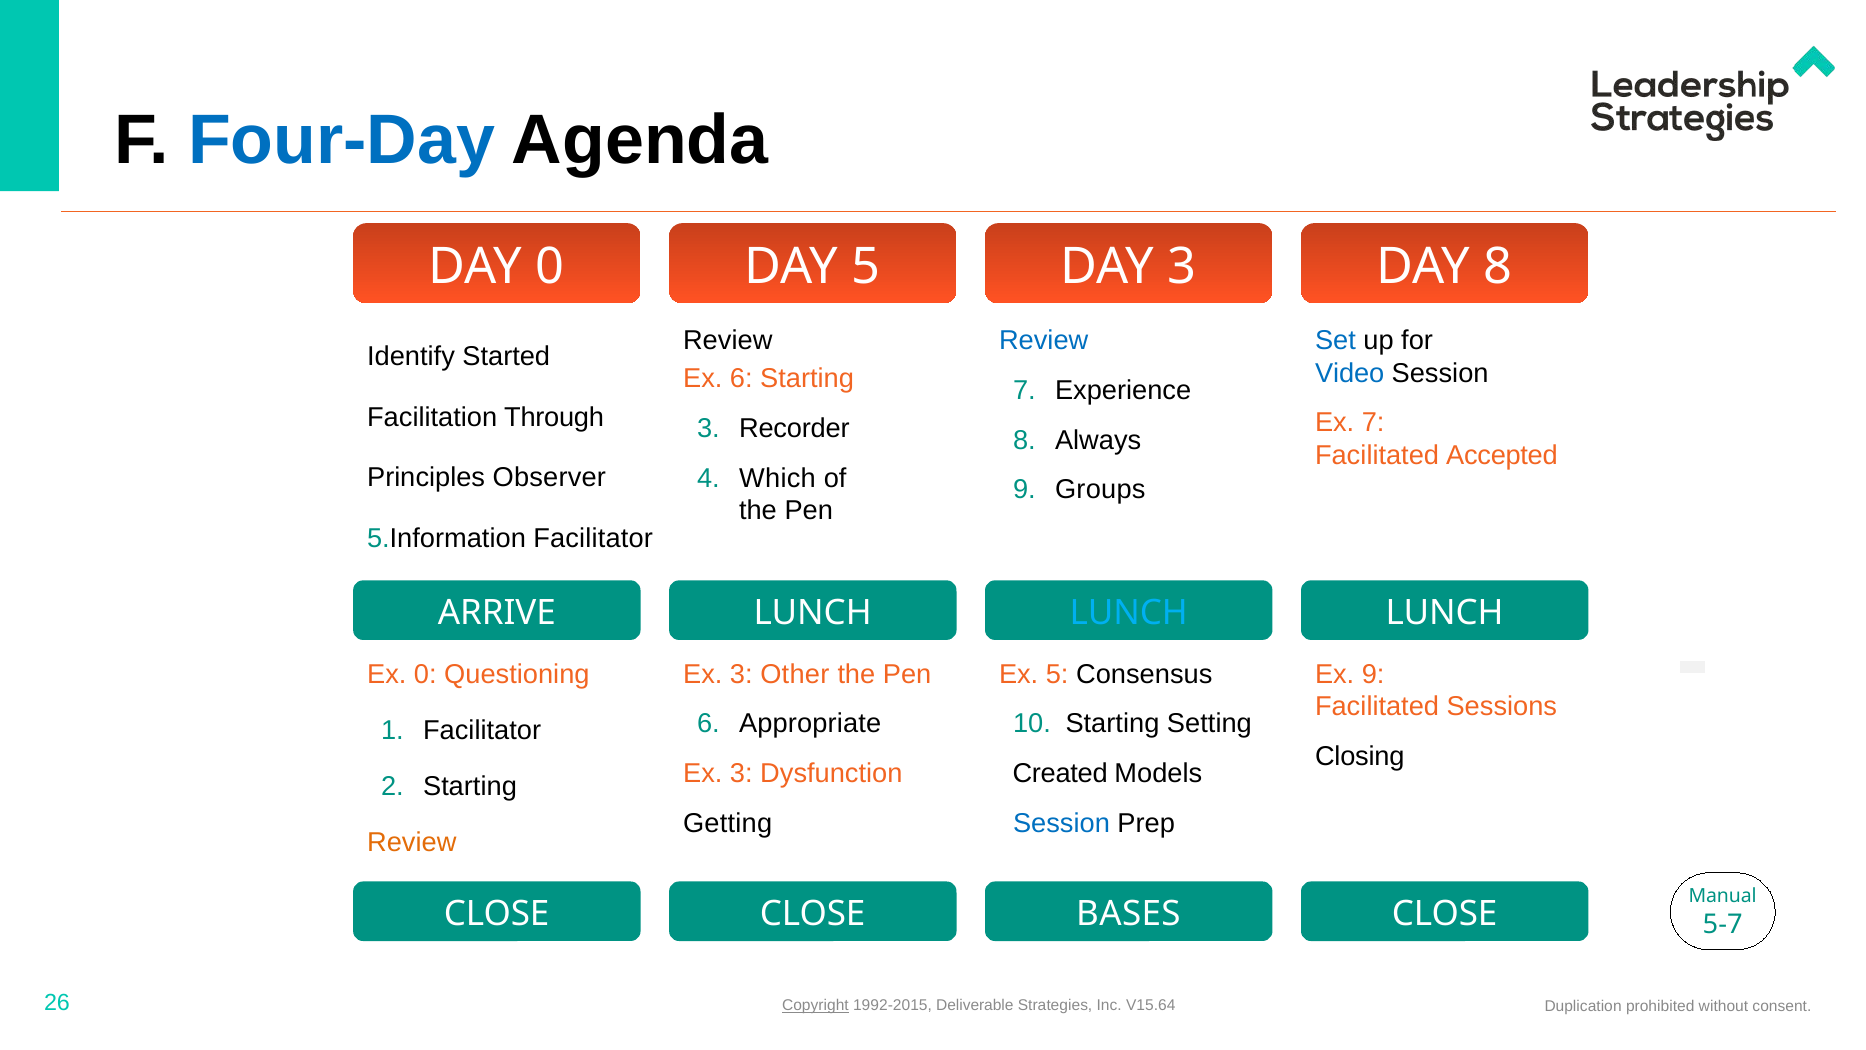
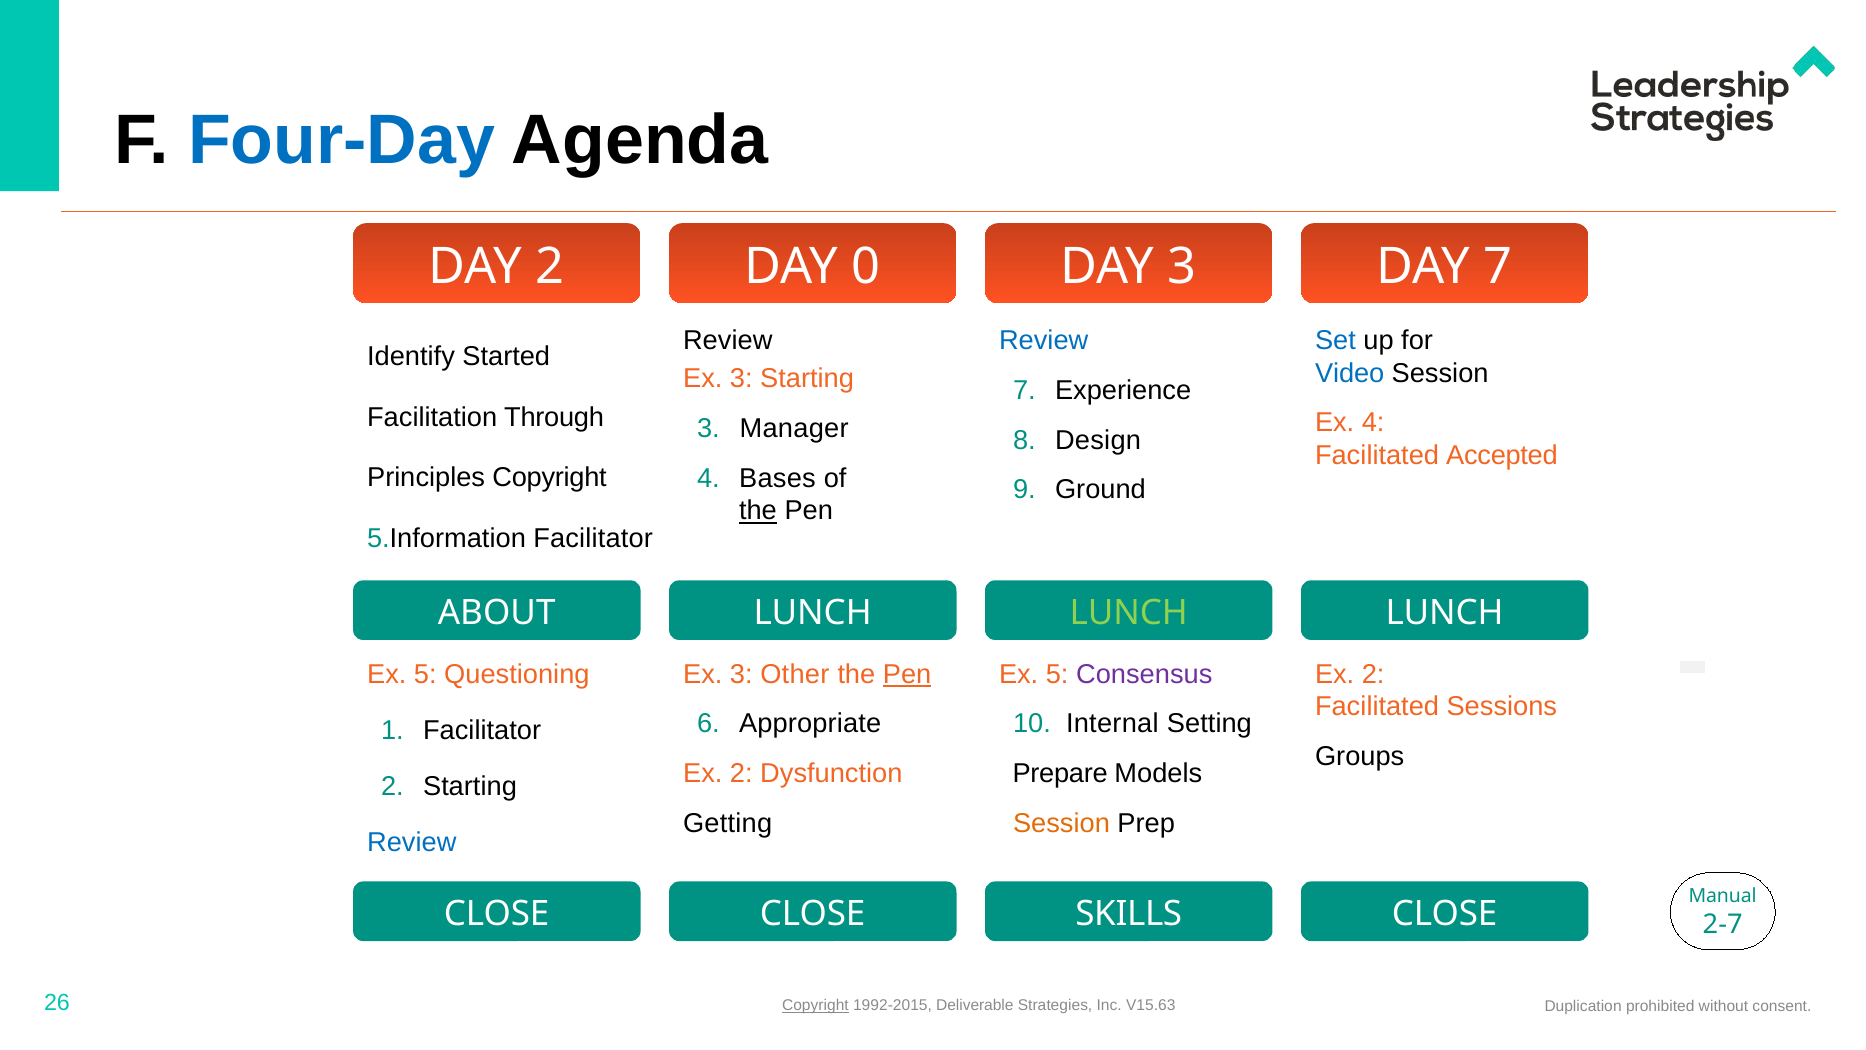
DAY 0: 0 -> 2
DAY 5: 5 -> 0
DAY 8: 8 -> 7
6 at (741, 378): 6 -> 3
Ex 7: 7 -> 4
Recorder: Recorder -> Manager
Always: Always -> Design
Principles Observer: Observer -> Copyright
Which: Which -> Bases
Groups: Groups -> Ground
the at (758, 511) underline: none -> present
ARRIVE: ARRIVE -> ABOUT
LUNCH at (1129, 612) colour: light blue -> light green
0 at (425, 674): 0 -> 5
Pen at (907, 674) underline: none -> present
Consensus colour: black -> purple
9 at (1373, 674): 9 -> 2
Starting at (1112, 724): Starting -> Internal
Closing: Closing -> Groups
3 at (741, 774): 3 -> 2
Created: Created -> Prepare
Session at (1061, 823) colour: blue -> orange
Review at (412, 842) colour: orange -> blue
BASES: BASES -> SKILLS
5-7: 5-7 -> 2-7
V15.64: V15.64 -> V15.63
